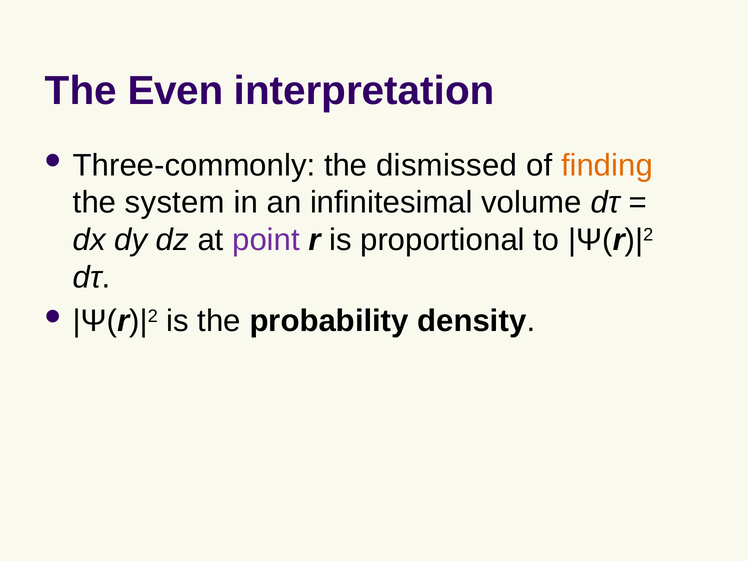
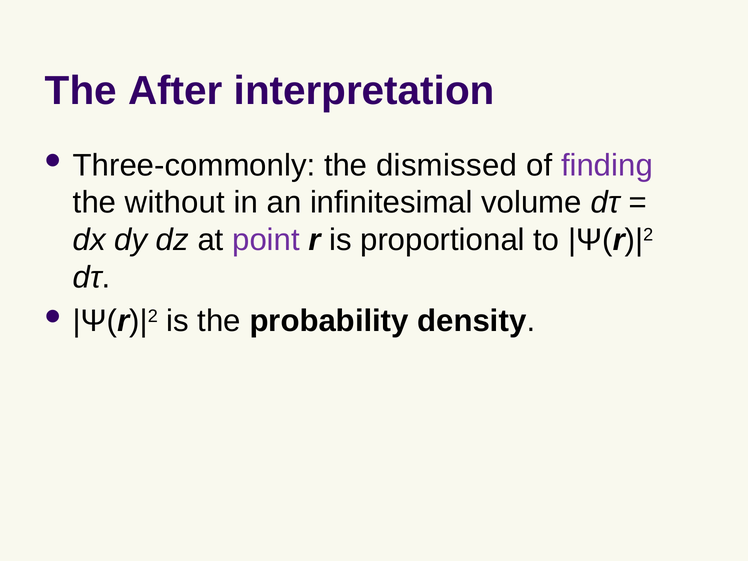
Even: Even -> After
finding colour: orange -> purple
system: system -> without
